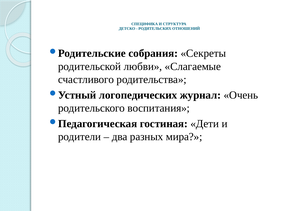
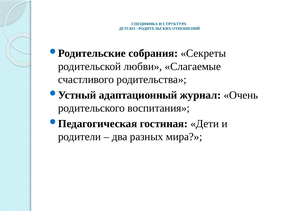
логопедических: логопедических -> адаптационный
